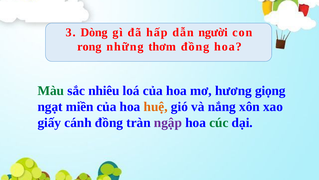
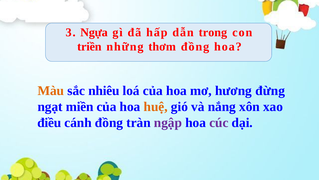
Dòng: Dòng -> Ngựa
người: người -> trong
rong: rong -> triền
Màu colour: green -> orange
giọng: giọng -> đừng
giấy: giấy -> điều
cúc colour: green -> purple
